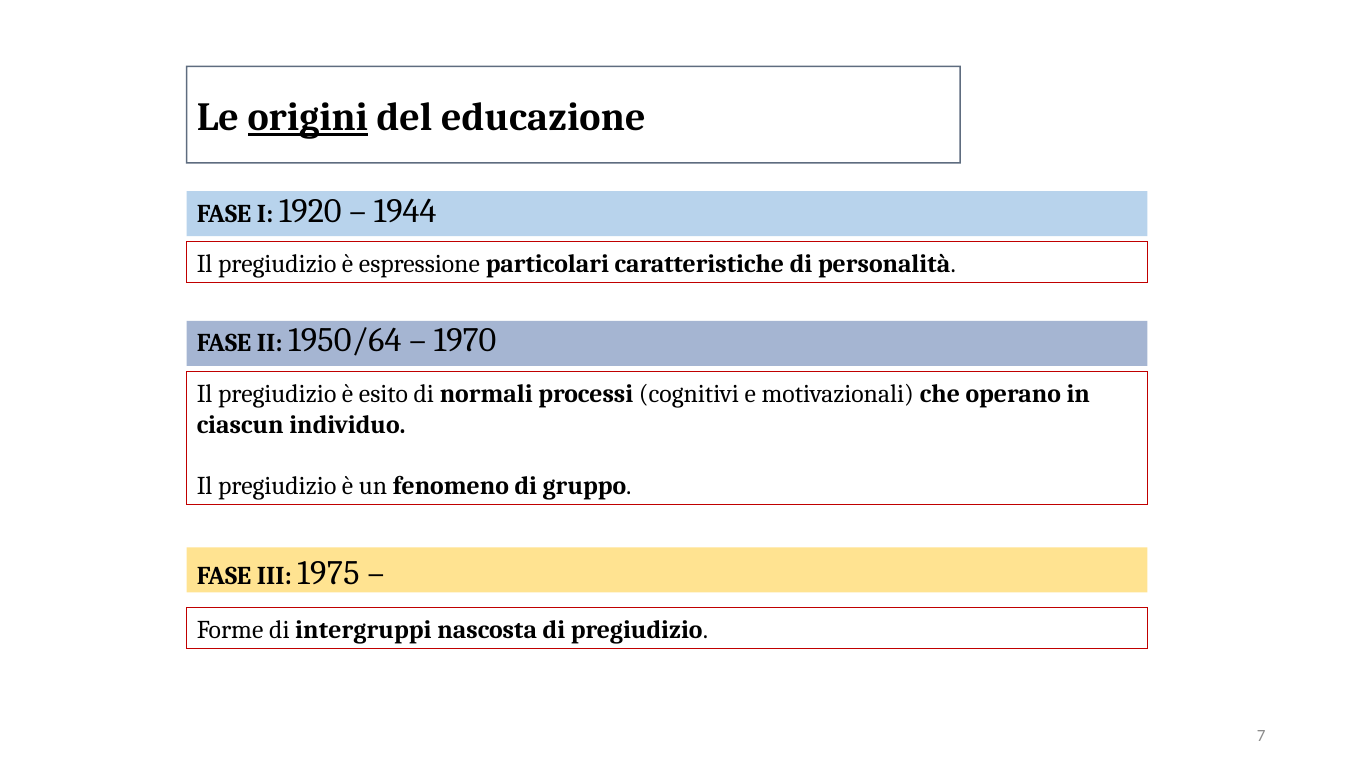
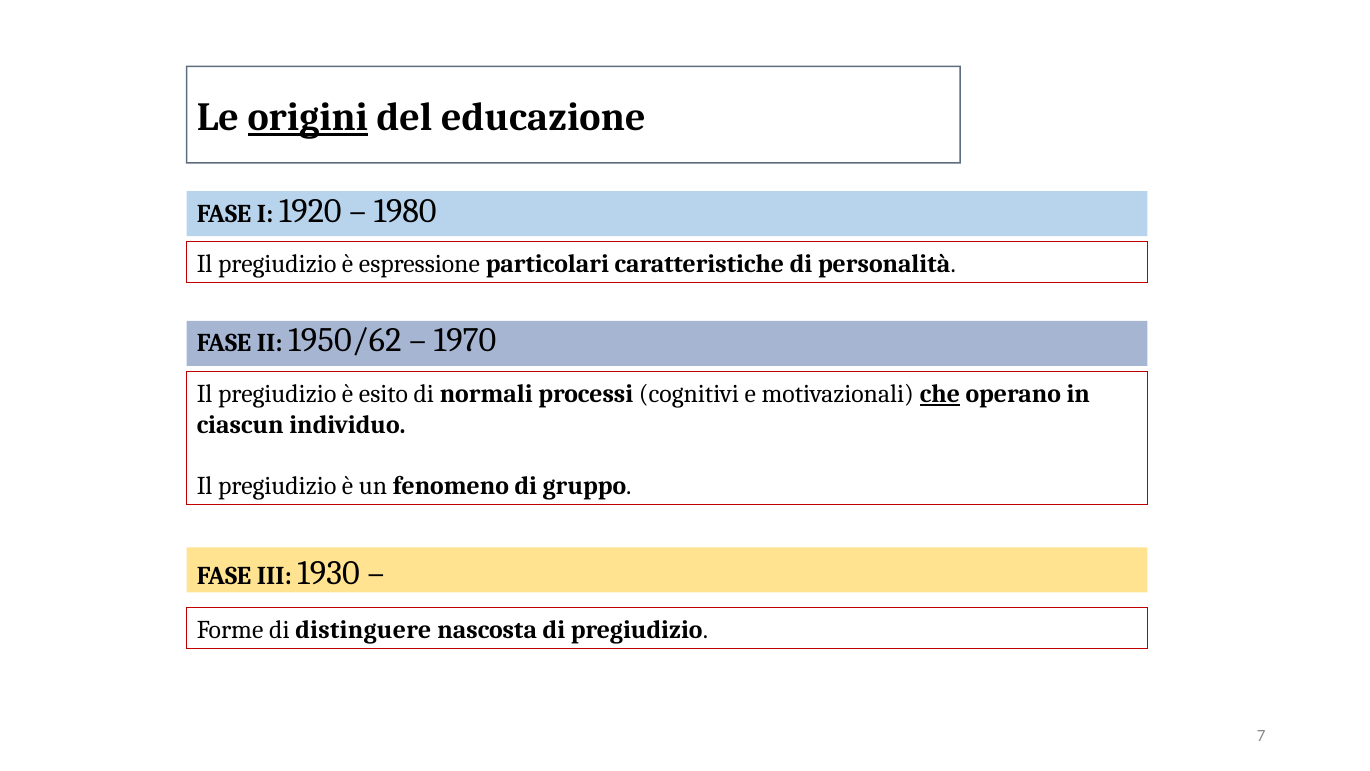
1944: 1944 -> 1980
1950/64: 1950/64 -> 1950/62
che underline: none -> present
1975: 1975 -> 1930
intergruppi: intergruppi -> distinguere
